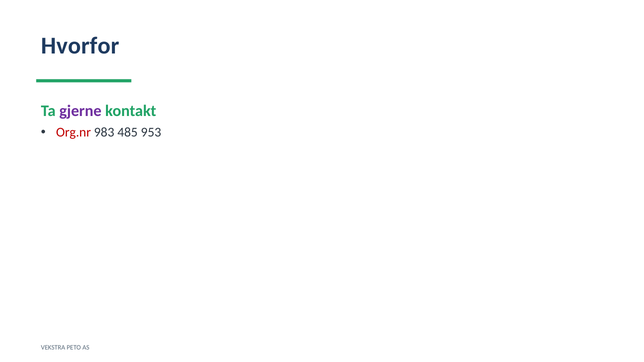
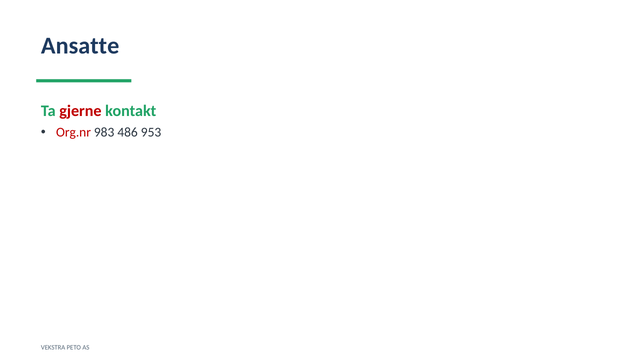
Hvorfor: Hvorfor -> Ansatte
gjerne colour: purple -> red
485: 485 -> 486
